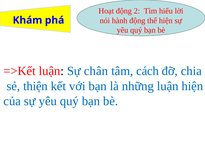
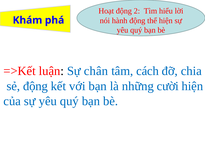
sẻ thiện: thiện -> động
những luận: luận -> cười
